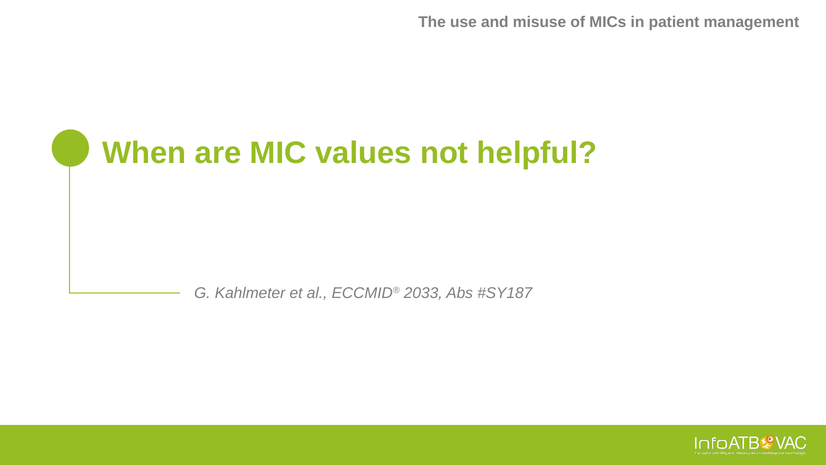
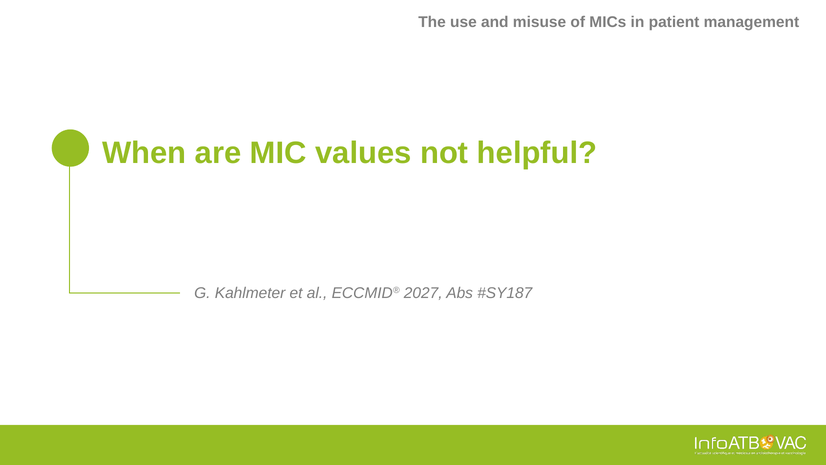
2033: 2033 -> 2027
